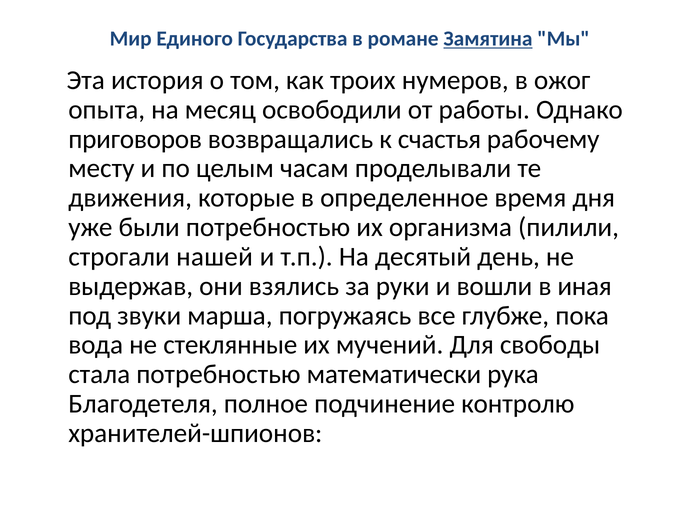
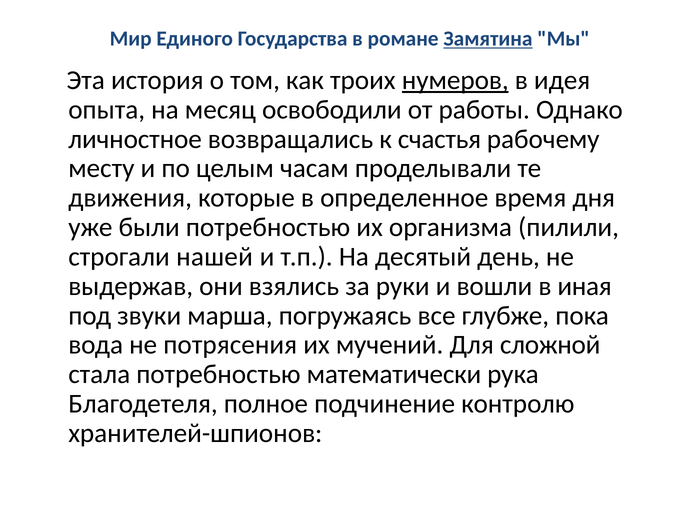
нумеров underline: none -> present
ожог: ожог -> идея
приговоров: приговоров -> личностное
стеклянные: стеклянные -> потрясения
свободы: свободы -> сложной
